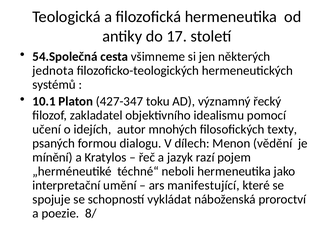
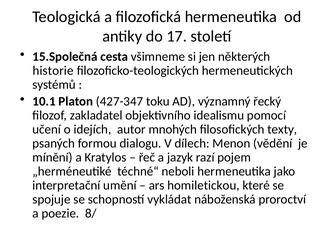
54.Společná: 54.Společná -> 15.Společná
jednota: jednota -> historie
manifestující: manifestující -> homiletickou
